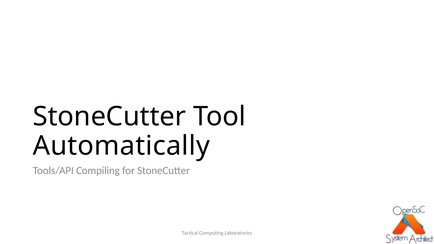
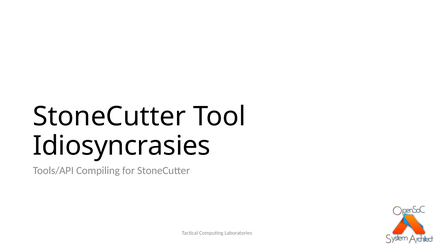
Automatically: Automatically -> Idiosyncrasies
